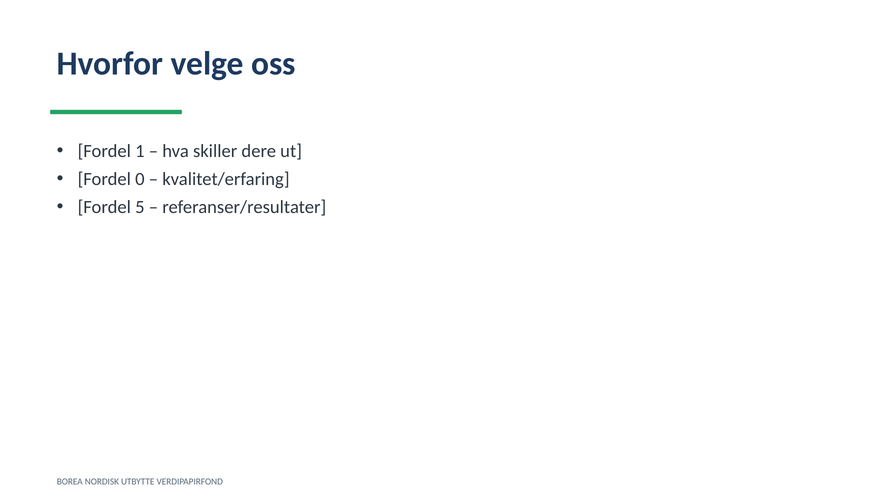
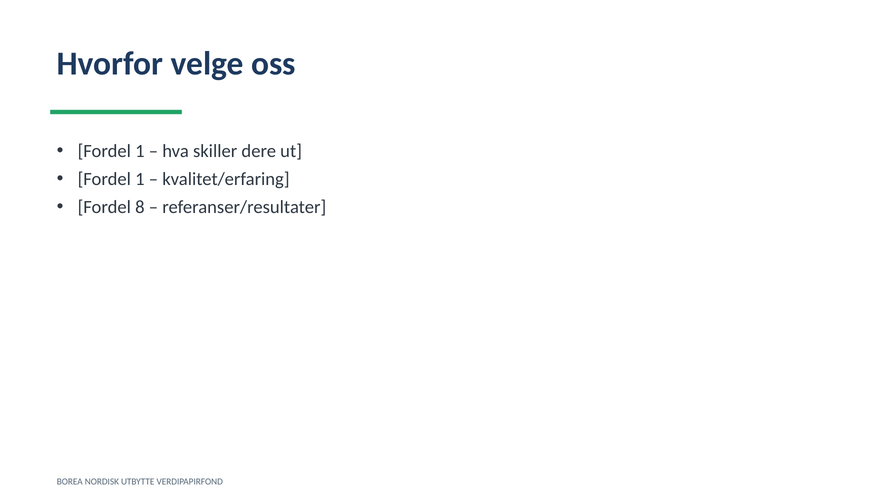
0 at (140, 179): 0 -> 1
5: 5 -> 8
